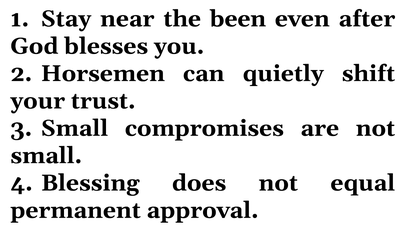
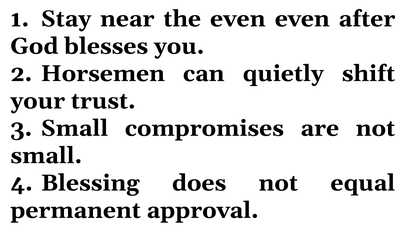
the been: been -> even
